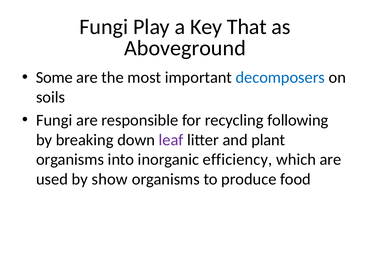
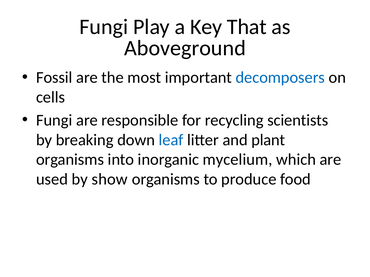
Some: Some -> Fossil
soils: soils -> cells
following: following -> scientists
leaf colour: purple -> blue
efficiency: efficiency -> mycelium
